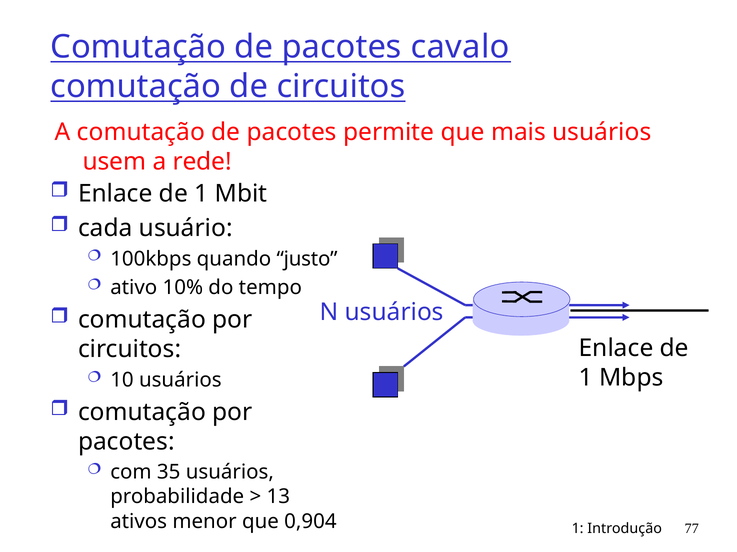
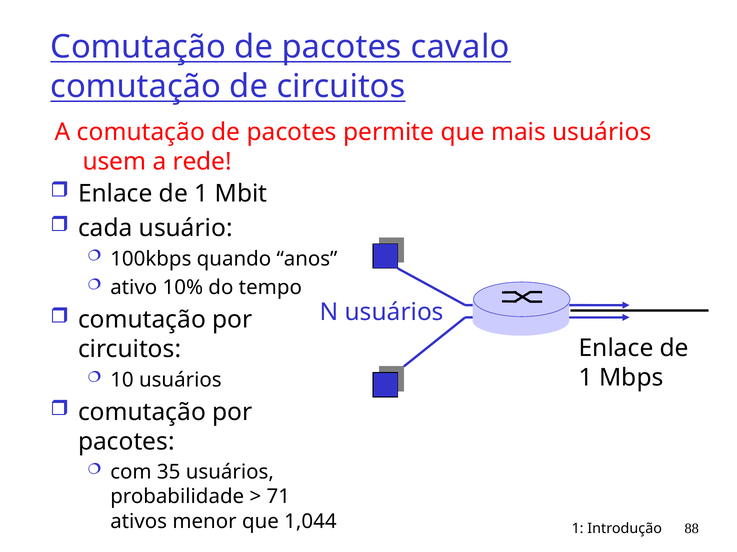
justo: justo -> anos
13: 13 -> 71
0,904: 0,904 -> 1,044
77: 77 -> 88
